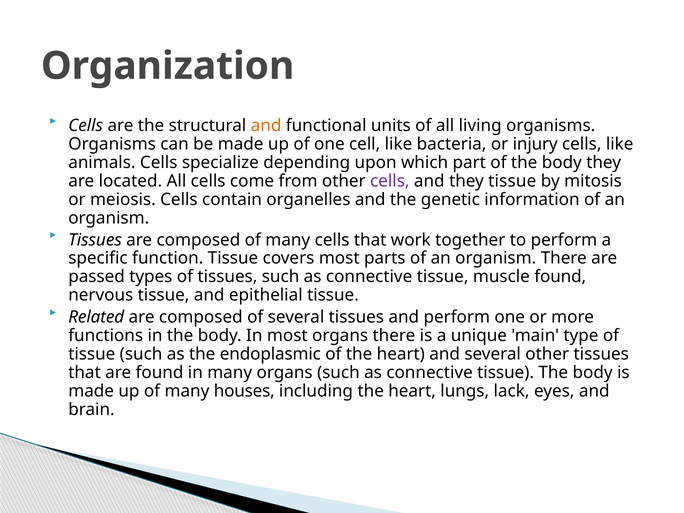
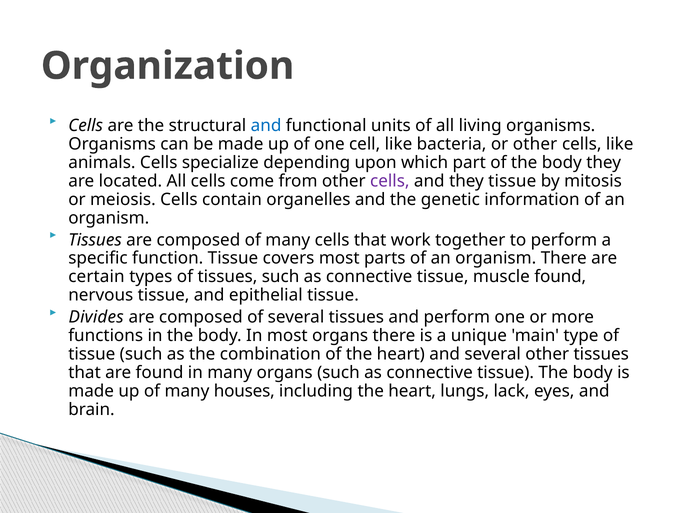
and at (266, 126) colour: orange -> blue
or injury: injury -> other
passed: passed -> certain
Related: Related -> Divides
endoplasmic: endoplasmic -> combination
